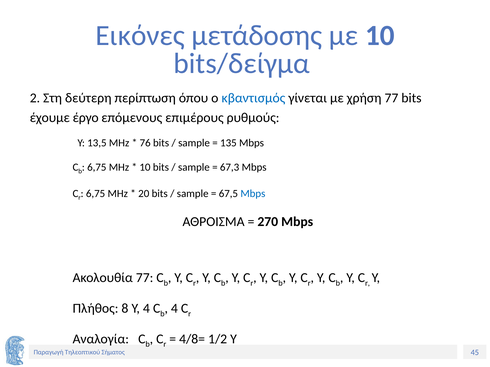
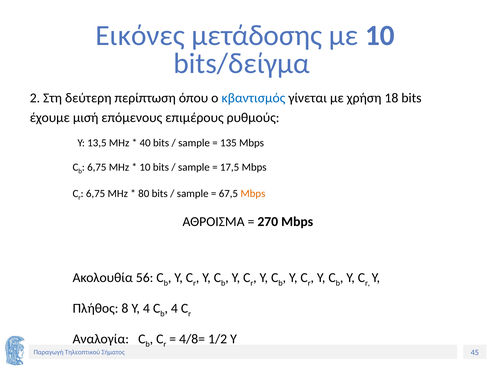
χρήση 77: 77 -> 18
έργο: έργο -> μισή
76: 76 -> 40
67,3: 67,3 -> 17,5
20: 20 -> 80
Mbps at (253, 194) colour: blue -> orange
Ακολουθία 77: 77 -> 56
